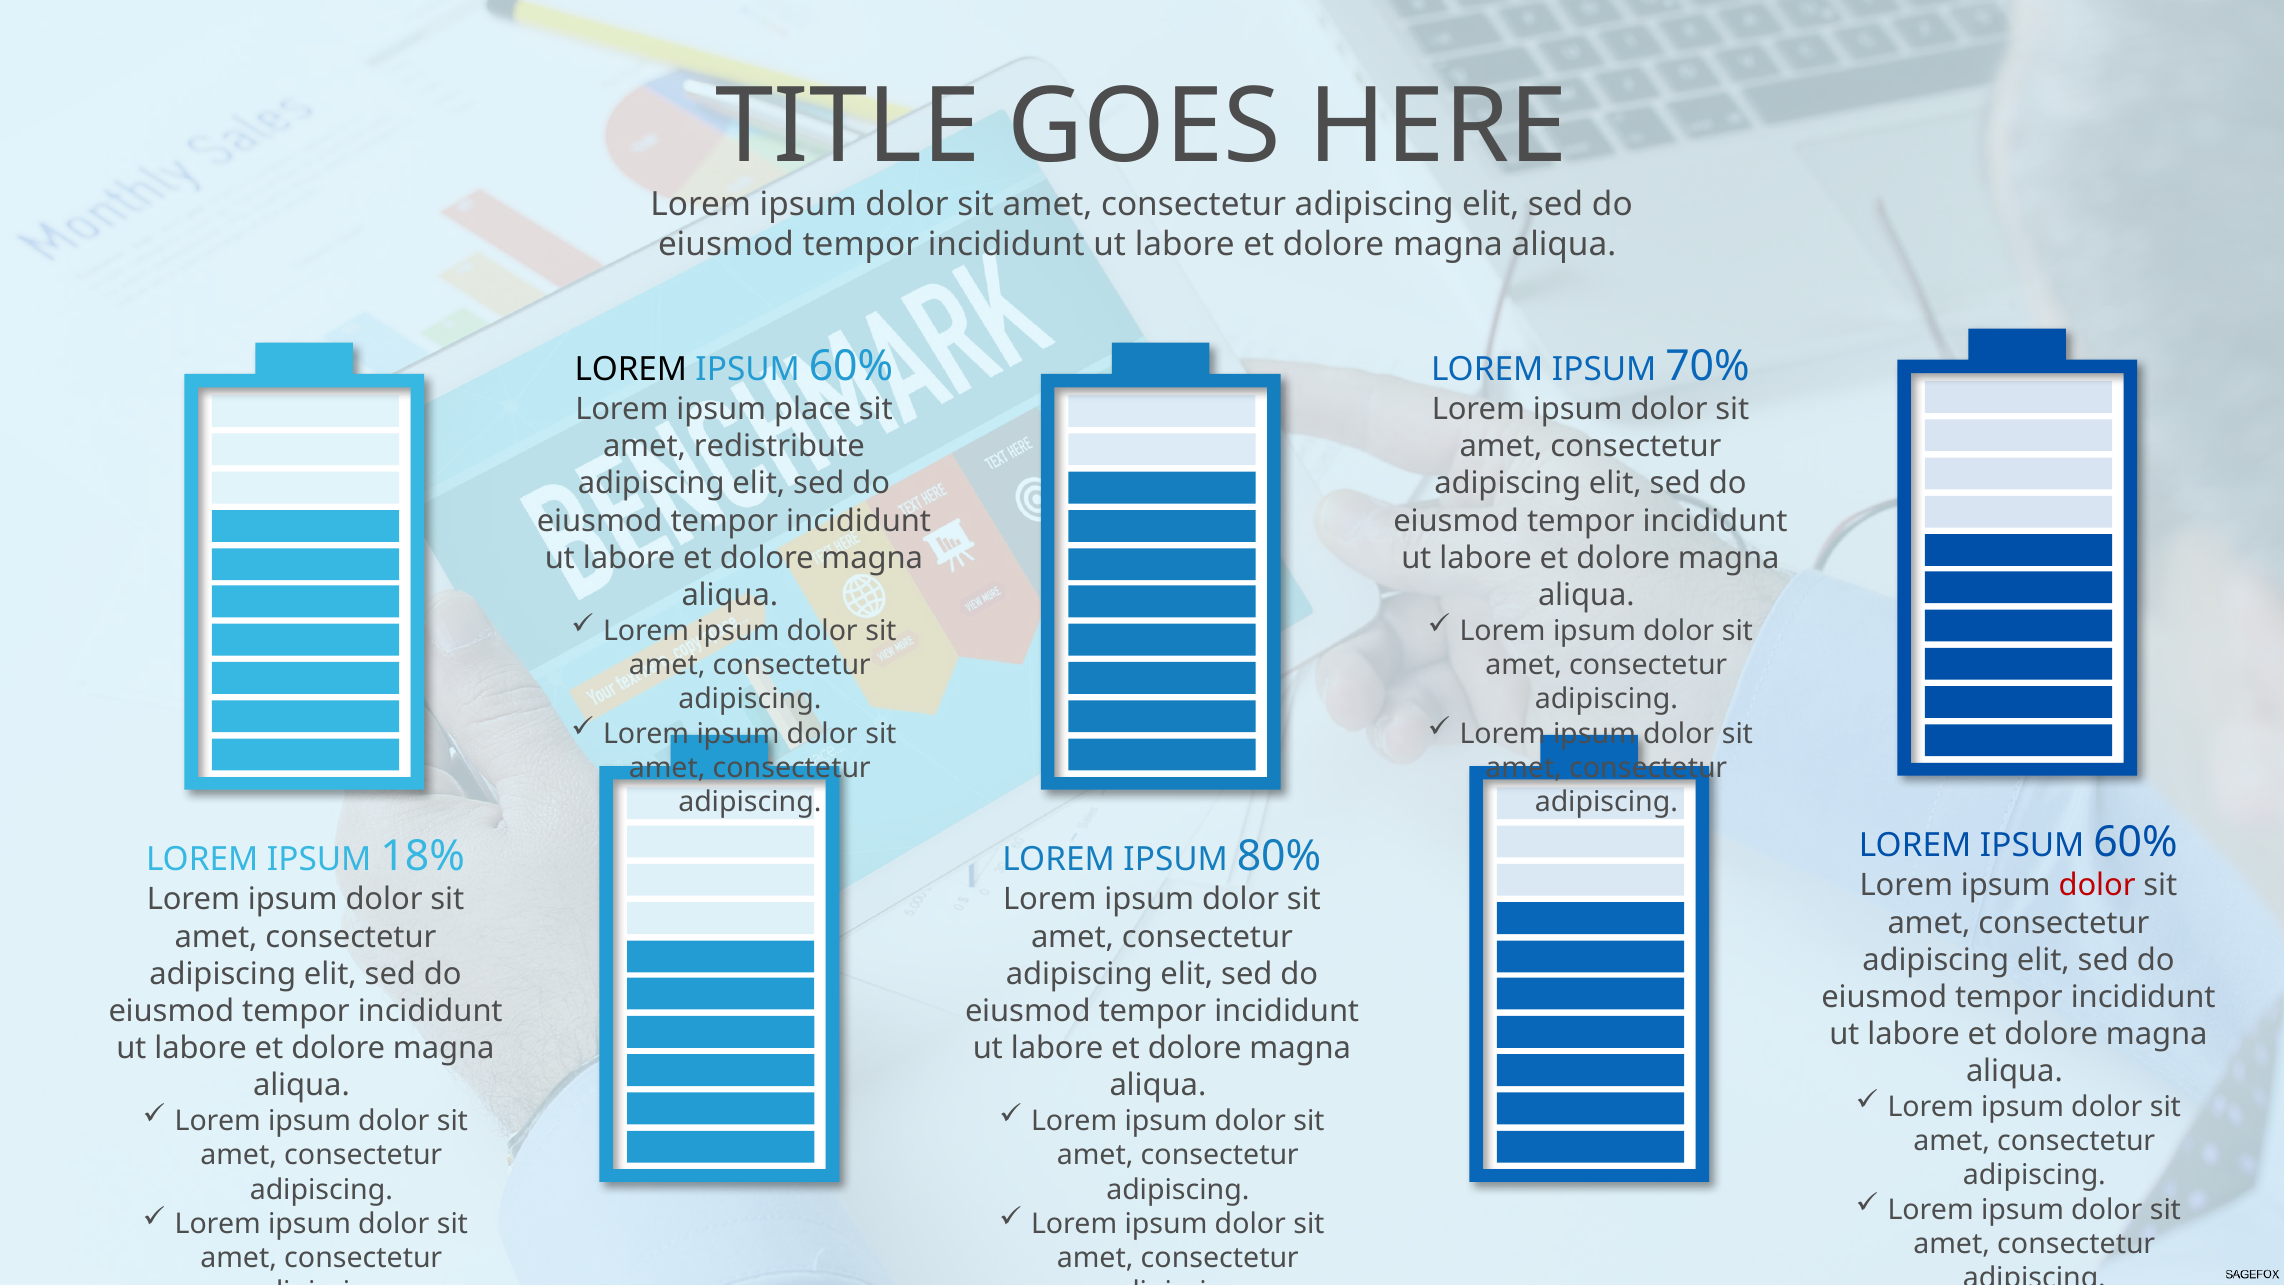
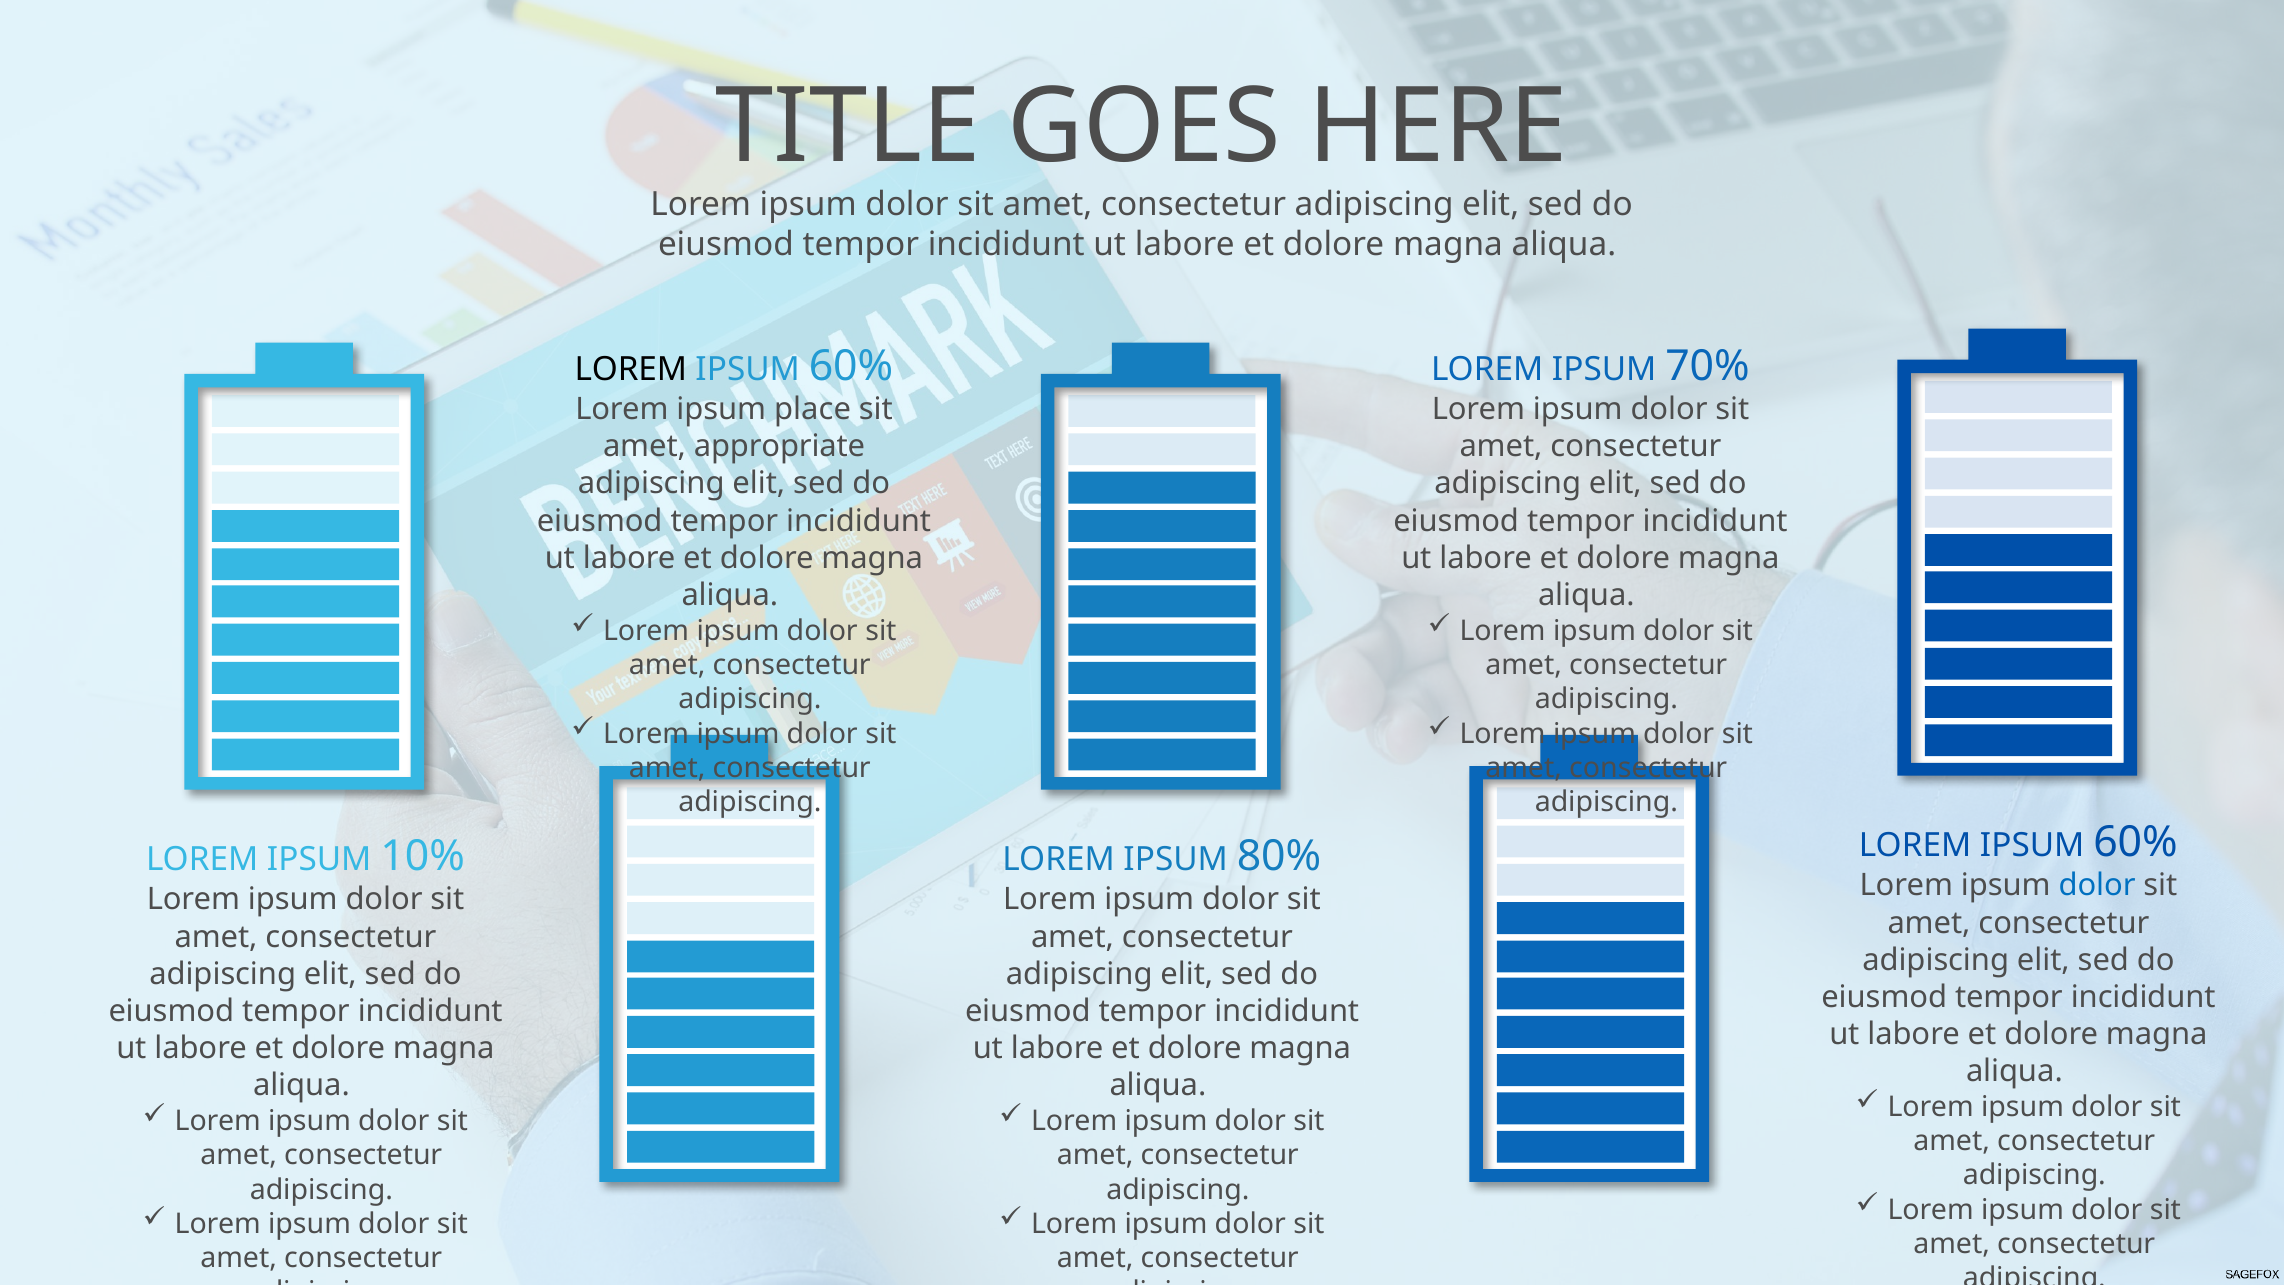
redistribute: redistribute -> appropriate
18%: 18% -> 10%
dolor at (2097, 885) colour: red -> blue
